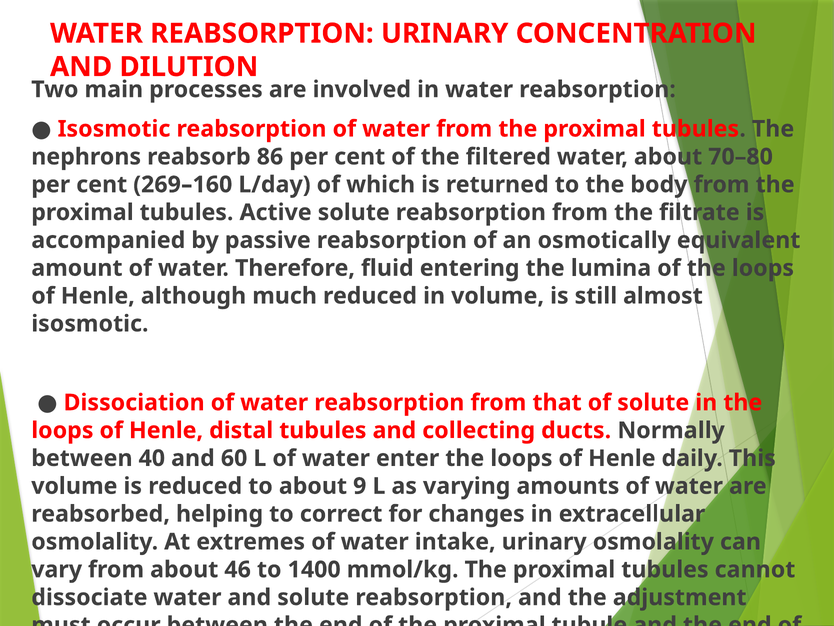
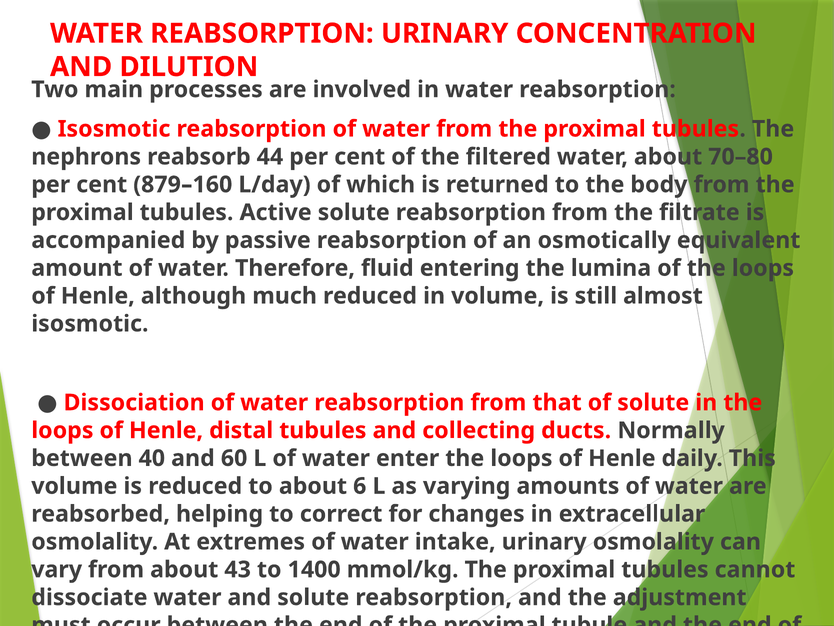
86: 86 -> 44
269–160: 269–160 -> 879–160
9: 9 -> 6
46: 46 -> 43
